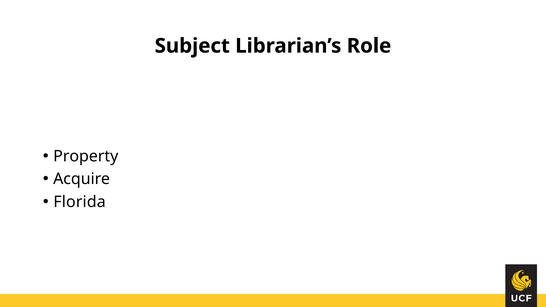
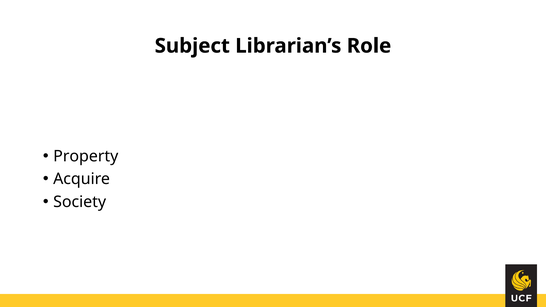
Florida: Florida -> Society
